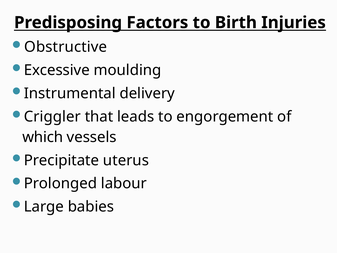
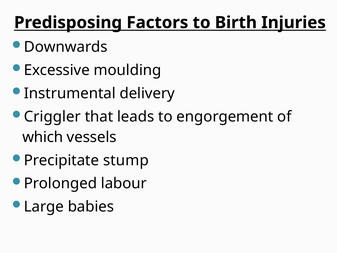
Obstructive: Obstructive -> Downwards
uterus: uterus -> stump
